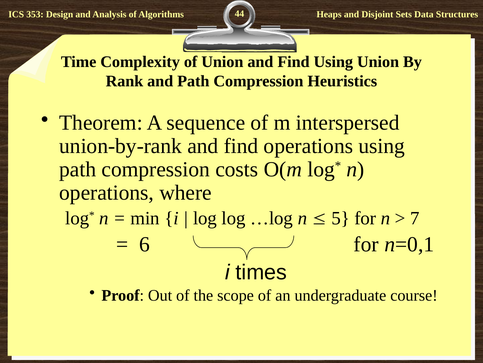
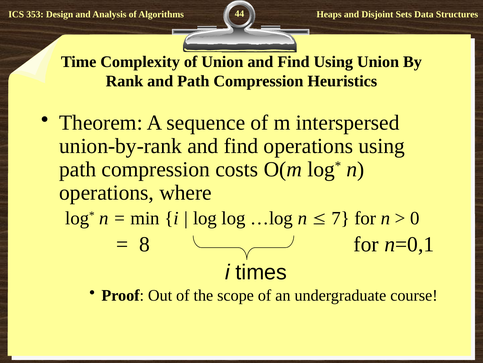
5: 5 -> 7
7: 7 -> 0
6: 6 -> 8
